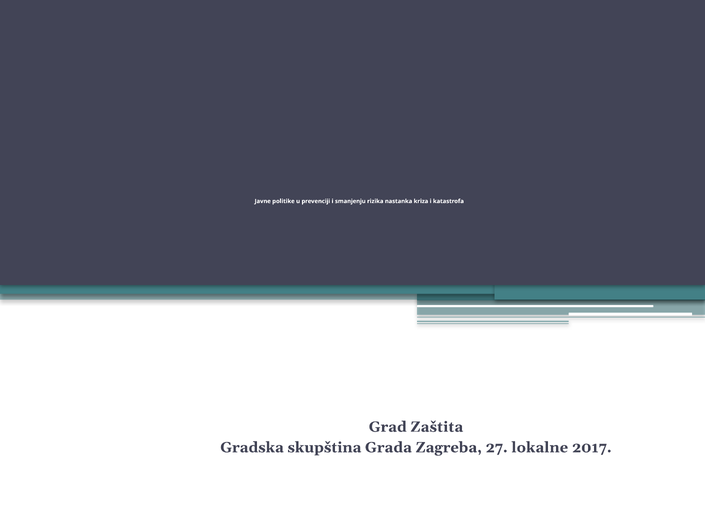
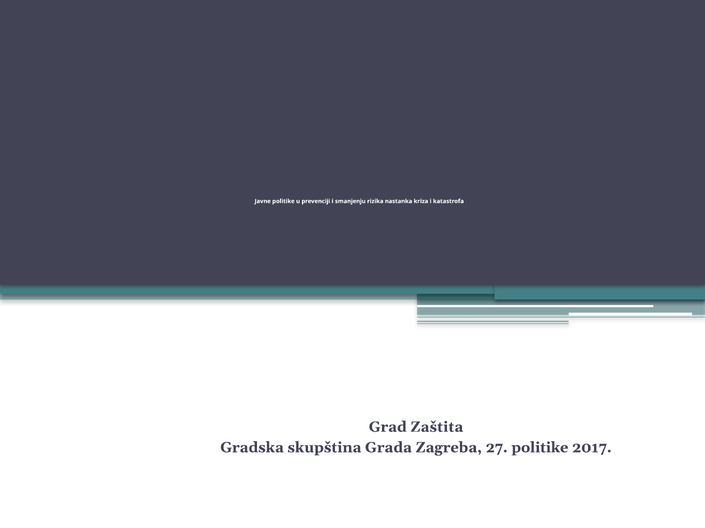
27 lokalne: lokalne -> politike
